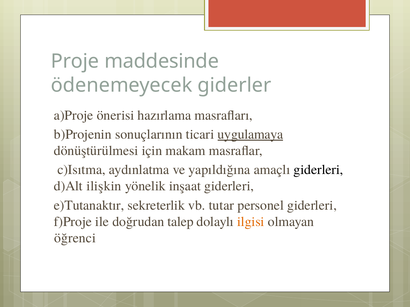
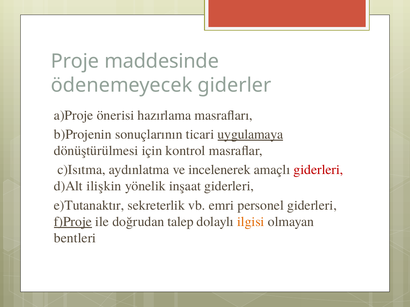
makam: makam -> kontrol
yapıldığına: yapıldığına -> incelenerek
giderleri at (318, 170) colour: black -> red
tutar: tutar -> emri
f)Proje underline: none -> present
öğrenci: öğrenci -> bentleri
